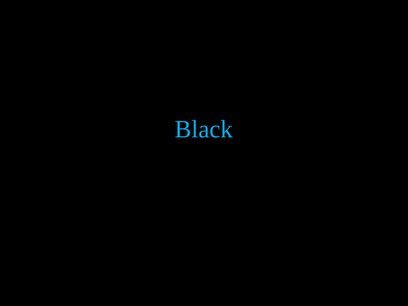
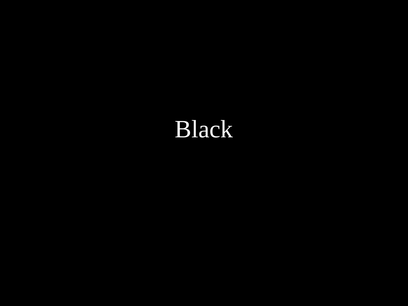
Black colour: light blue -> white
